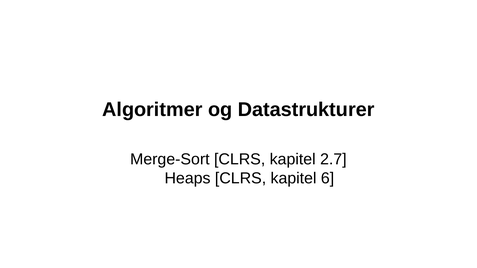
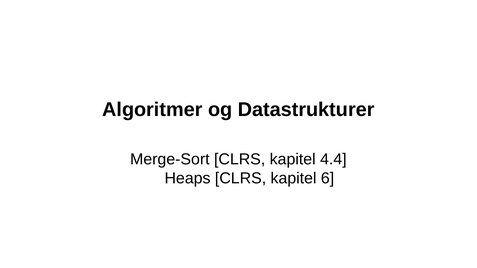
2.7: 2.7 -> 4.4
